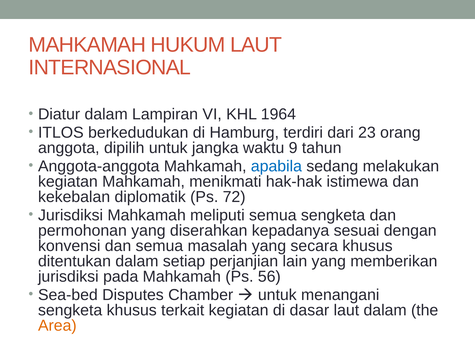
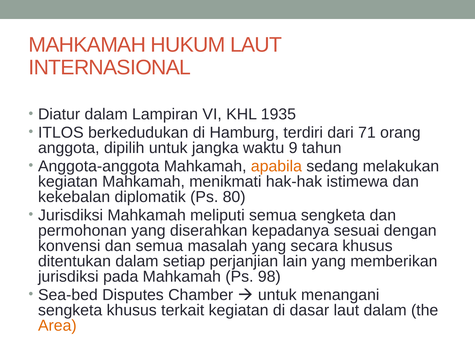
1964: 1964 -> 1935
23: 23 -> 71
apabila colour: blue -> orange
72: 72 -> 80
56: 56 -> 98
